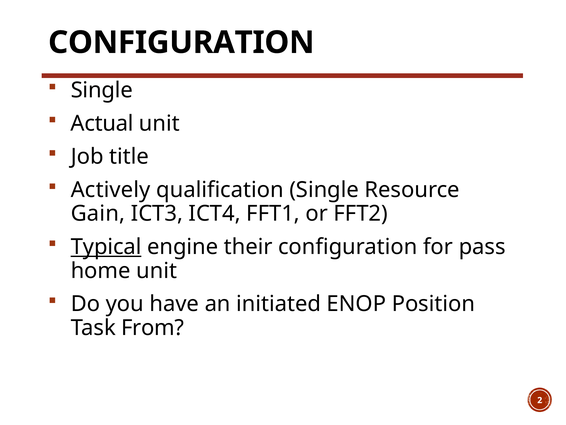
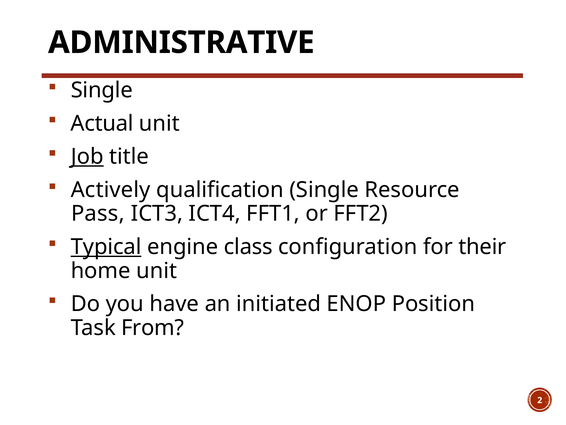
CONFIGURATION at (181, 42): CONFIGURATION -> ADMINISTRATIVE
Job underline: none -> present
Gain: Gain -> Pass
their: their -> class
pass: pass -> their
